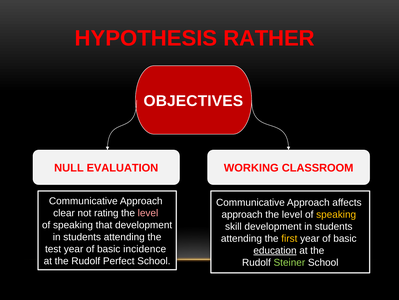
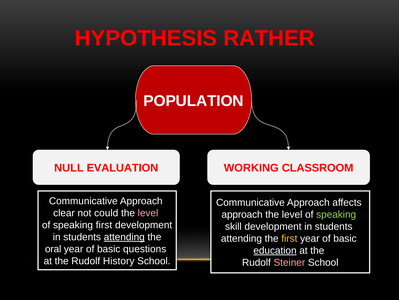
OBJECTIVES: OBJECTIVES -> POPULATION
rating: rating -> could
speaking at (336, 214) colour: yellow -> light green
speaking that: that -> first
attending at (124, 236) underline: none -> present
test: test -> oral
incidence: incidence -> questions
Perfect: Perfect -> History
Steiner colour: light green -> pink
